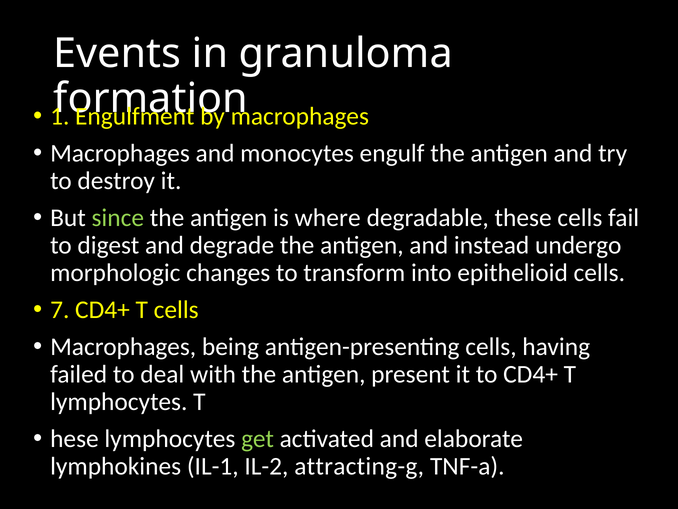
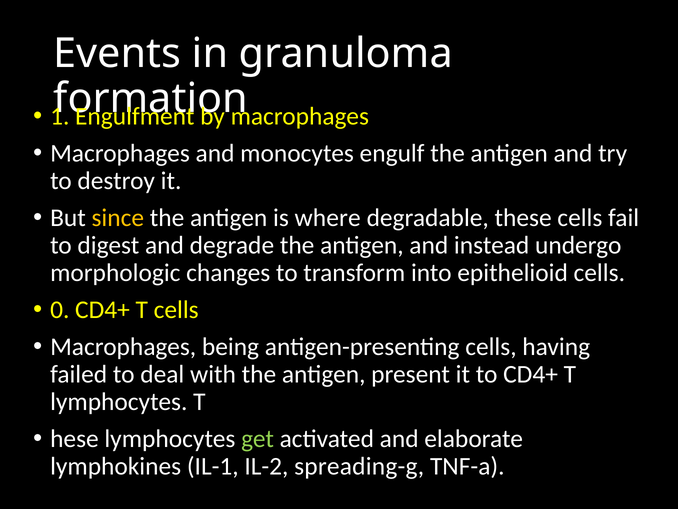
since colour: light green -> yellow
7: 7 -> 0
attracting-g: attracting-g -> spreading-g
